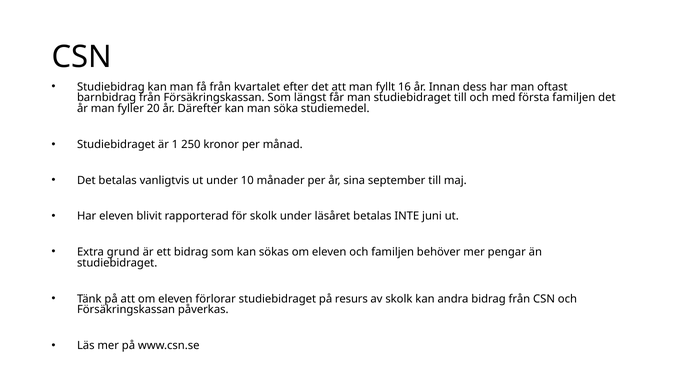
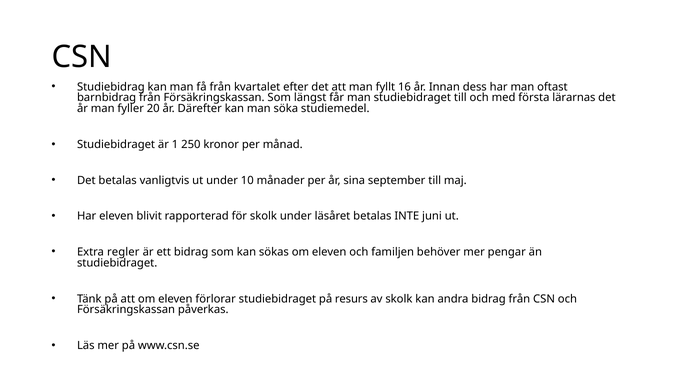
första familjen: familjen -> lärarnas
grund: grund -> regler
